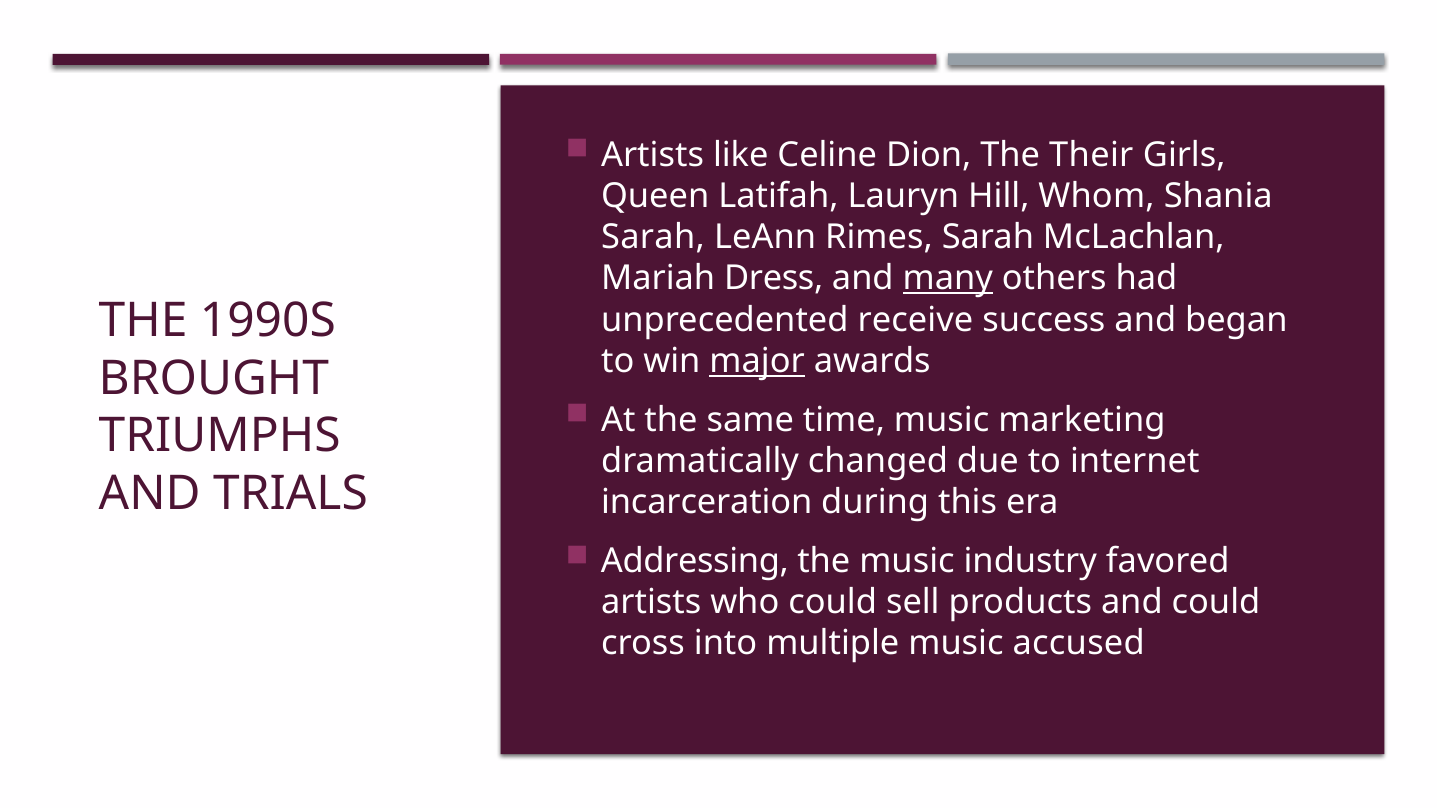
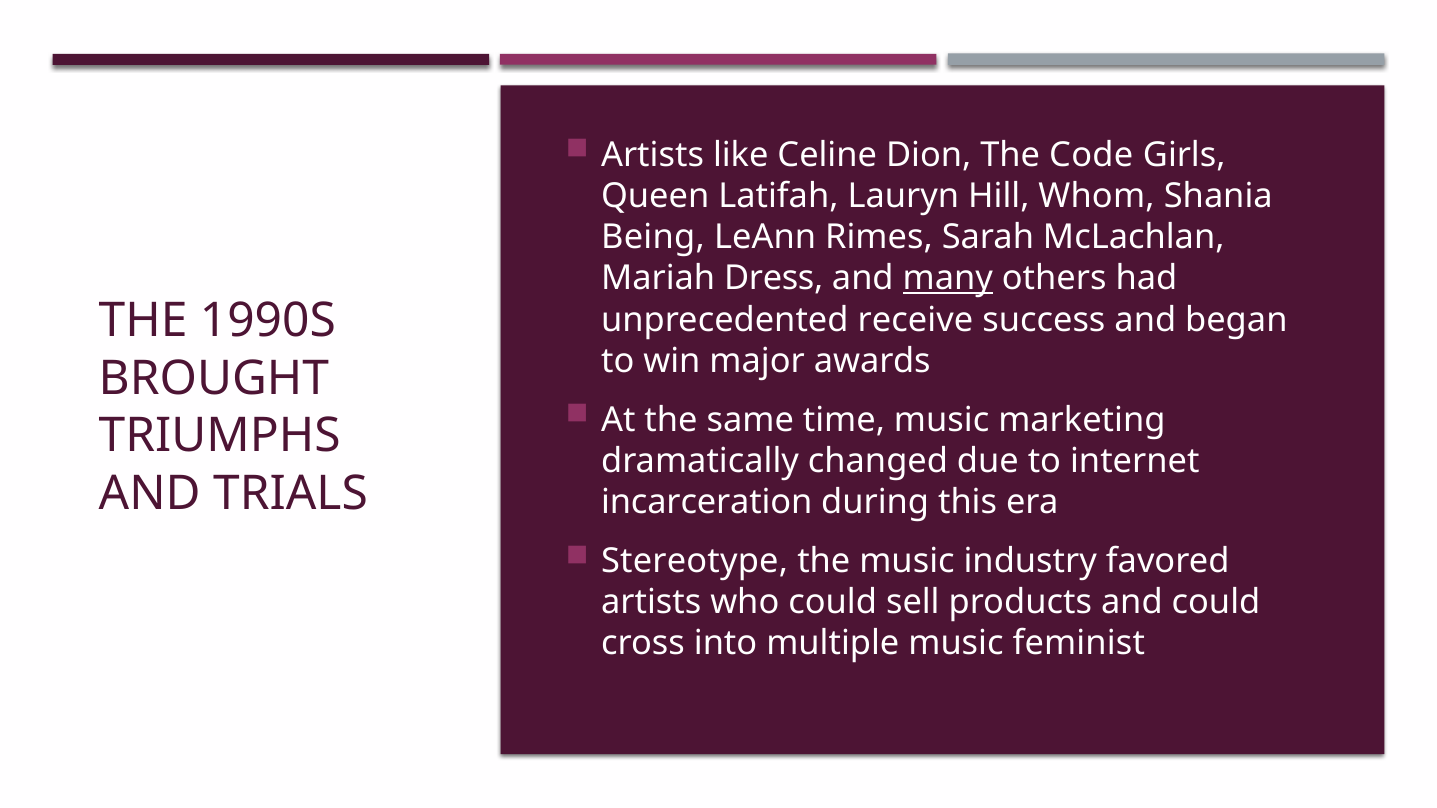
Their: Their -> Code
Sarah at (653, 237): Sarah -> Being
major underline: present -> none
Addressing: Addressing -> Stereotype
accused: accused -> feminist
